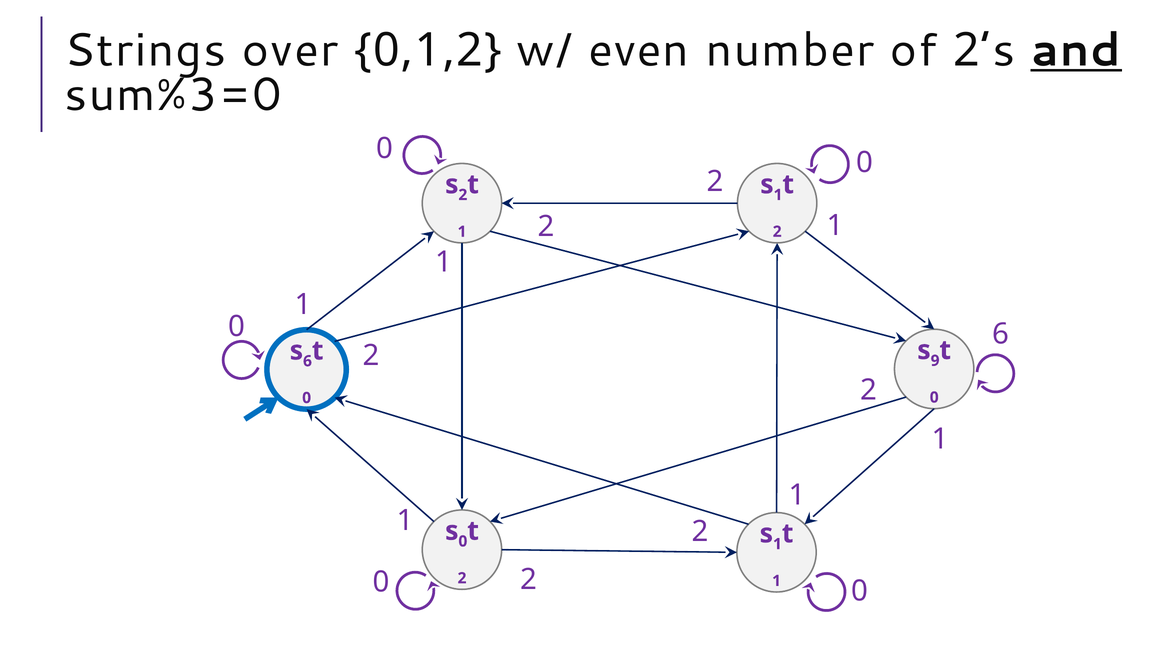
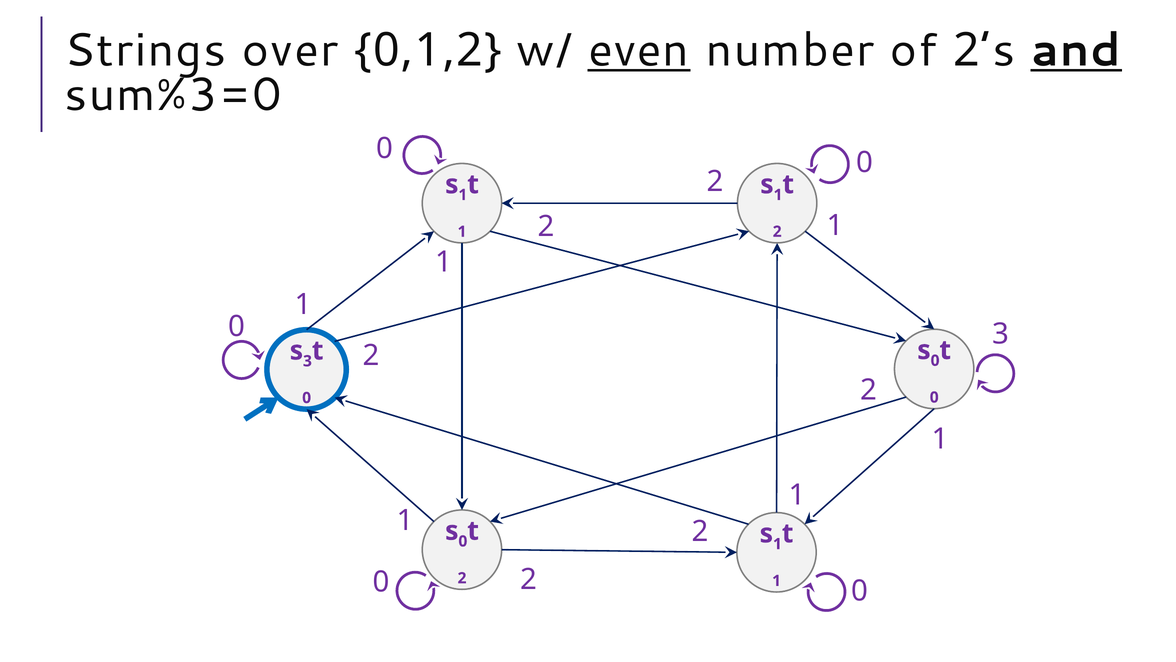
even underline: none -> present
2 at (463, 195): 2 -> 1
0 6: 6 -> 3
9 at (935, 360): 9 -> 0
6 at (308, 361): 6 -> 3
